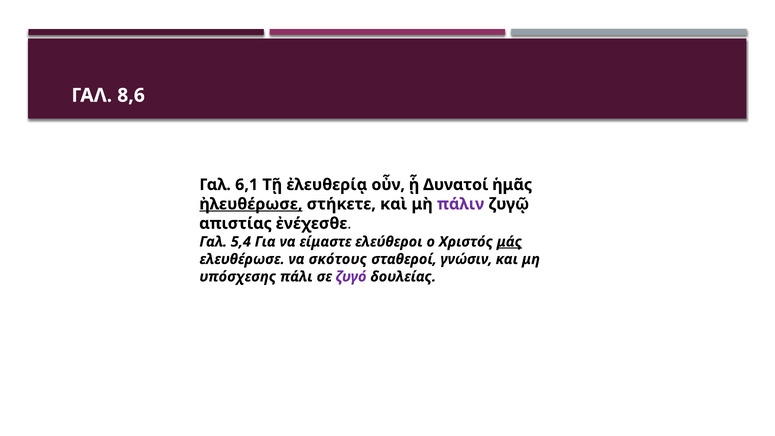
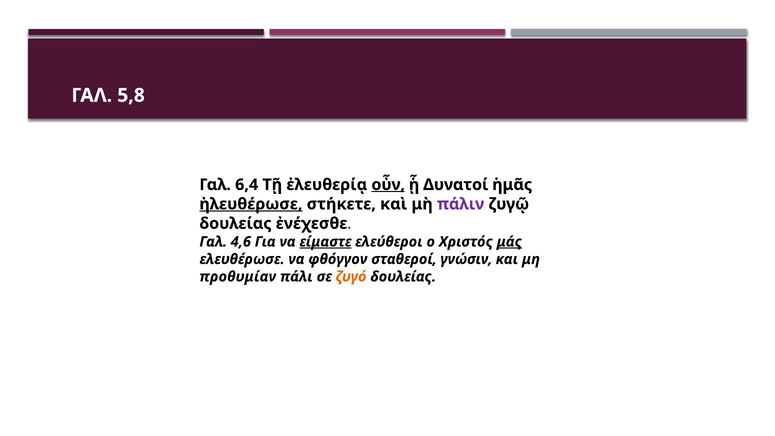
8,6: 8,6 -> 5,8
6,1: 6,1 -> 6,4
οὖν underline: none -> present
απιστίας at (235, 223): απιστίας -> δουλείας
5,4: 5,4 -> 4,6
είμαστε underline: none -> present
σκότους: σκότους -> φθόγγον
υπόσχεσης: υπόσχεσης -> προθυμίαν
ζυγό colour: purple -> orange
